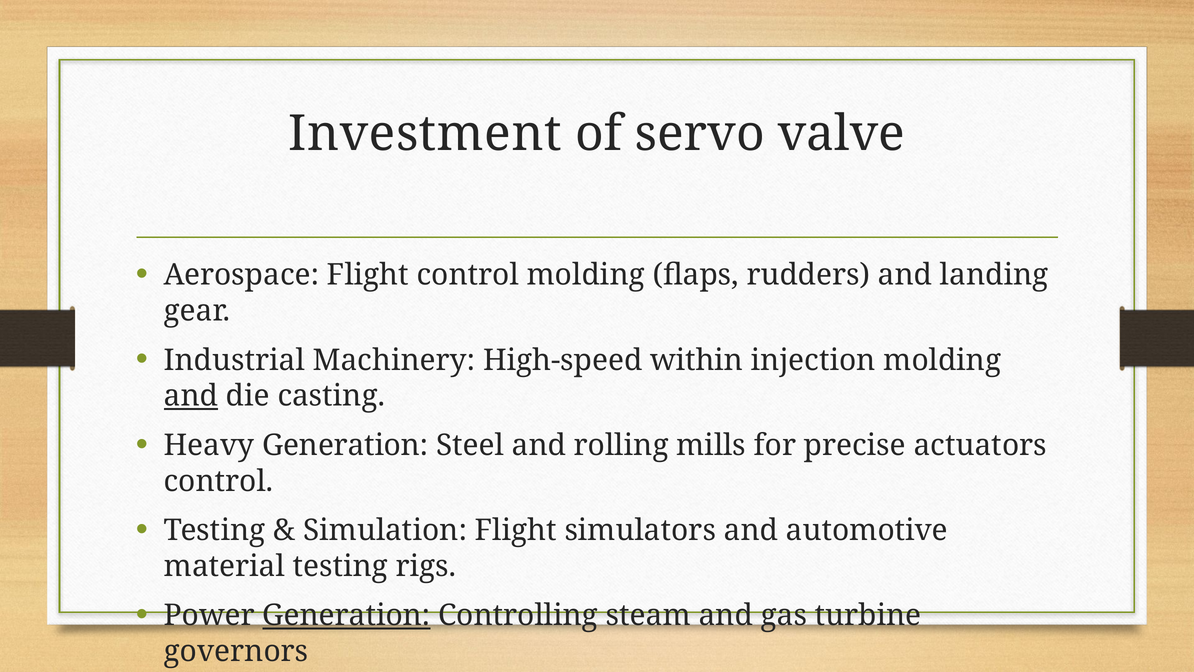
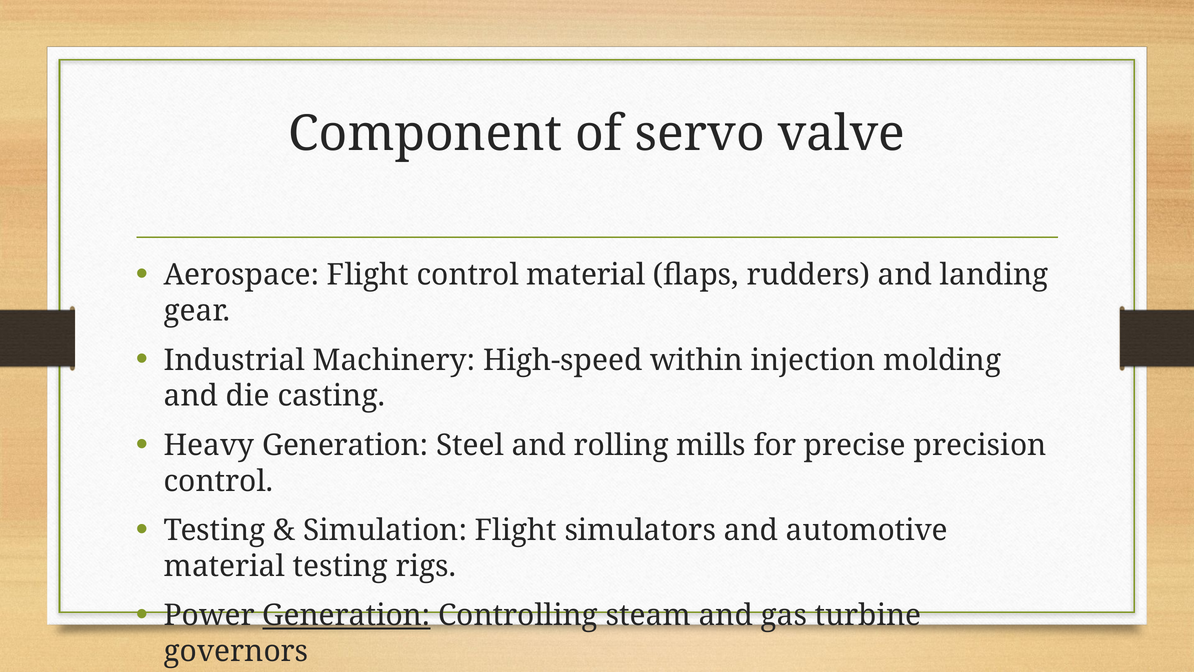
Investment: Investment -> Component
control molding: molding -> material
and at (191, 396) underline: present -> none
actuators: actuators -> precision
